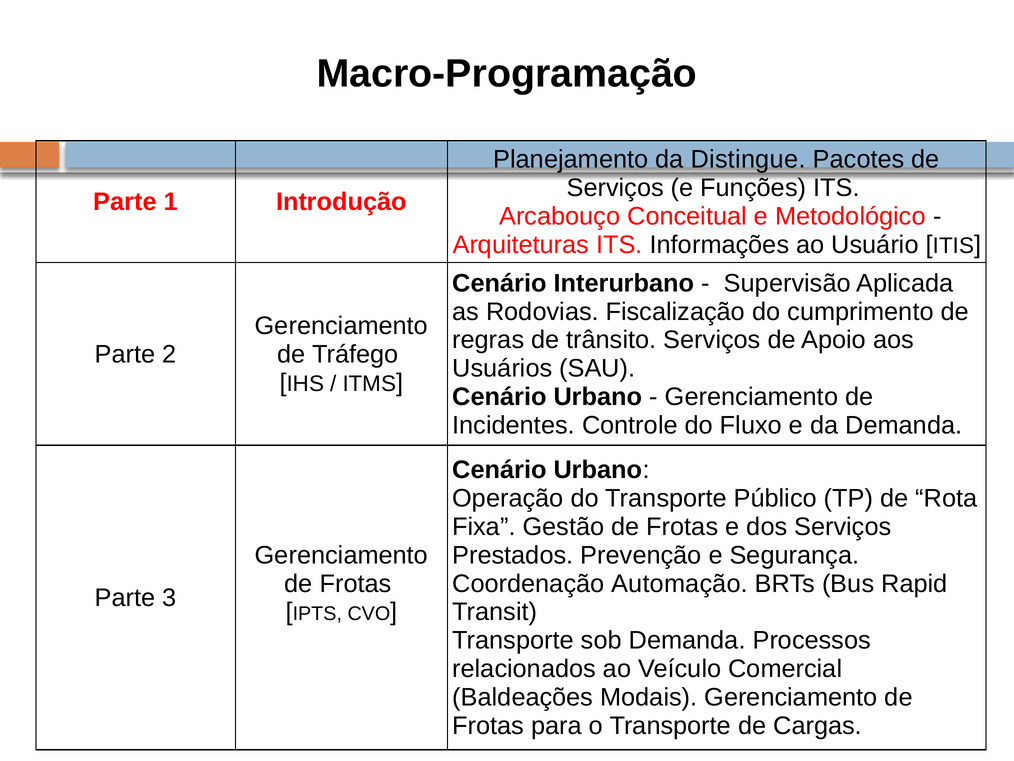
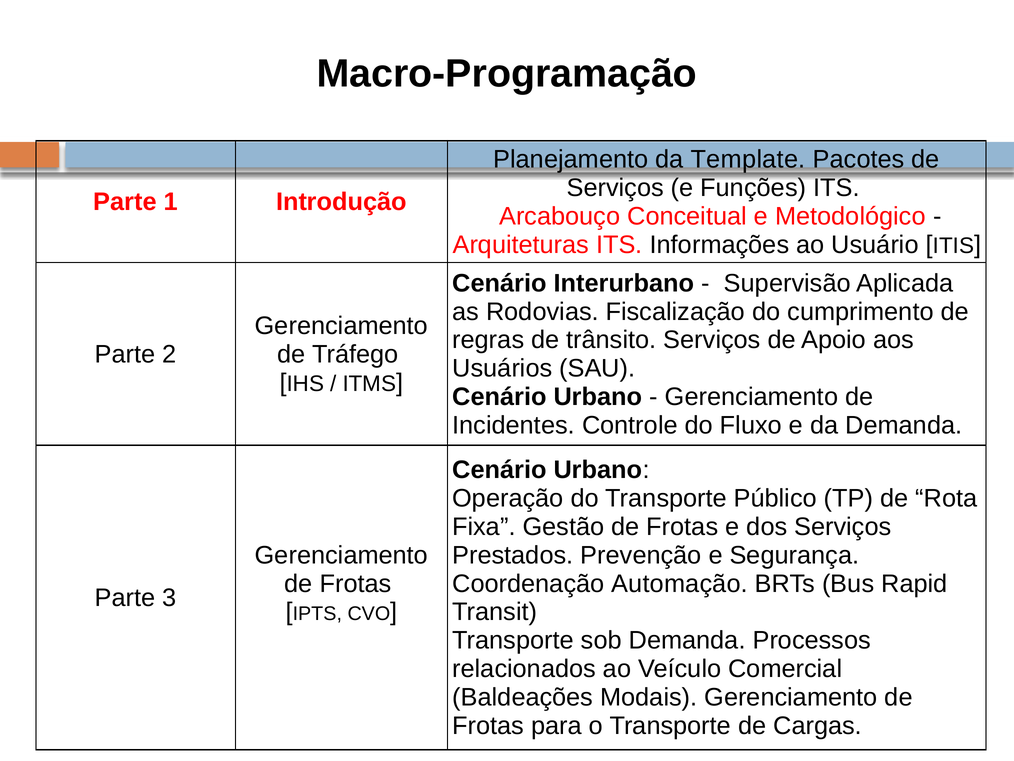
Distingue: Distingue -> Template
